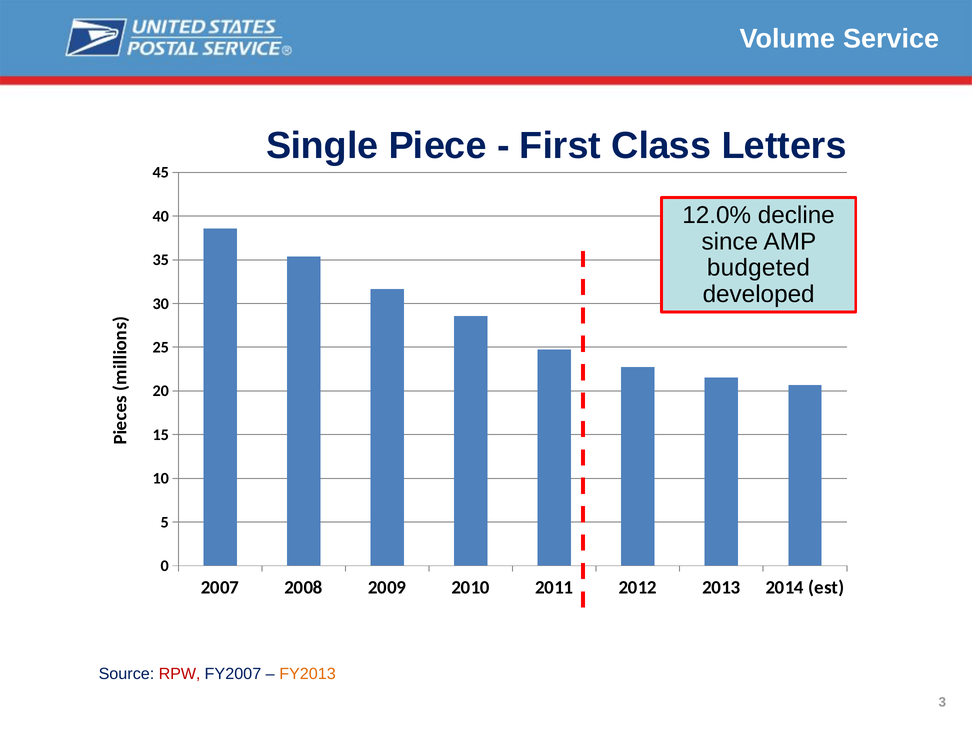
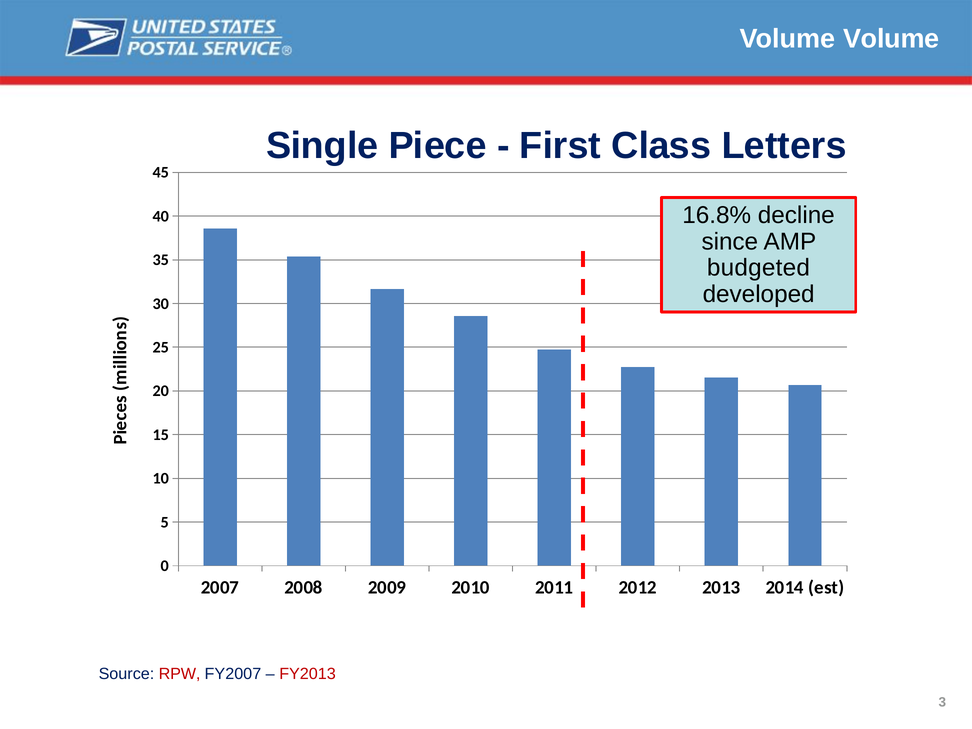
Volume Service: Service -> Volume
12.0%: 12.0% -> 16.8%
FY2013 colour: orange -> red
